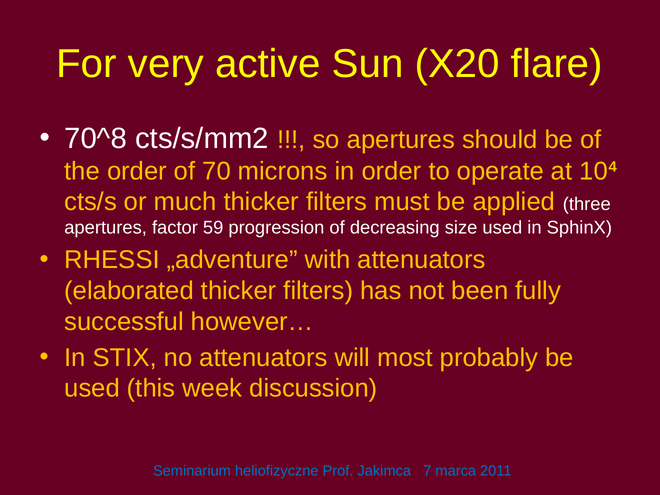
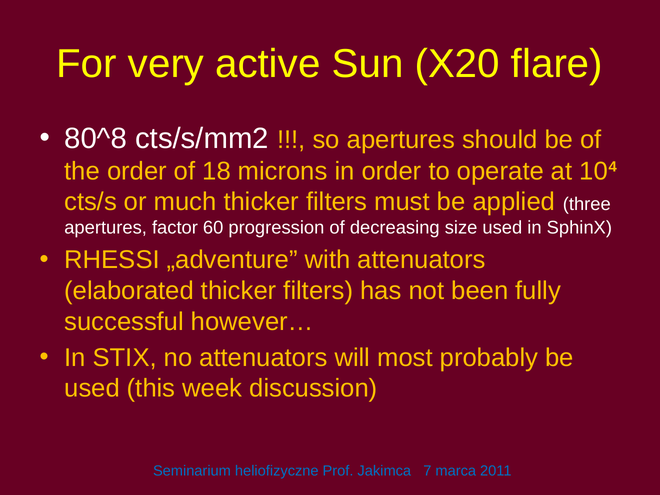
70^8: 70^8 -> 80^8
70: 70 -> 18
59: 59 -> 60
